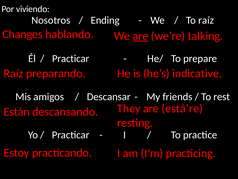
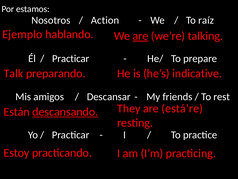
viviendo: viviendo -> estamos
Ending: Ending -> Action
Changes: Changes -> Ejemplo
Raíz at (13, 73): Raíz -> Talk
descansando underline: none -> present
